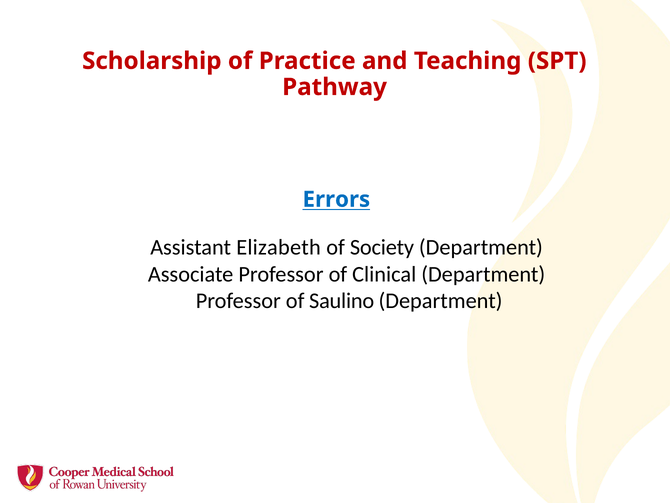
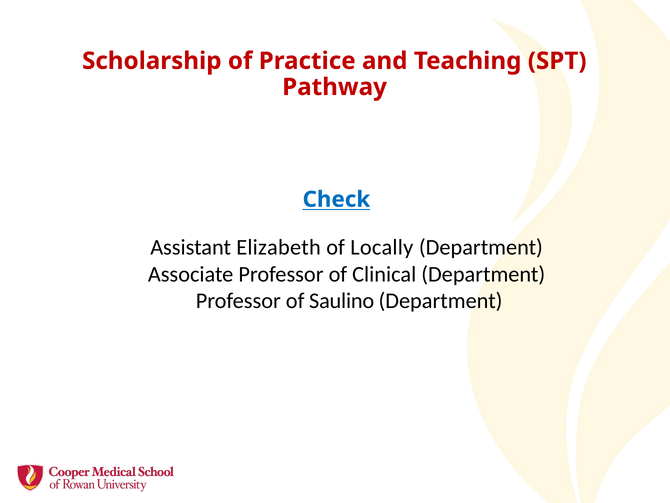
Errors: Errors -> Check
Society: Society -> Locally
